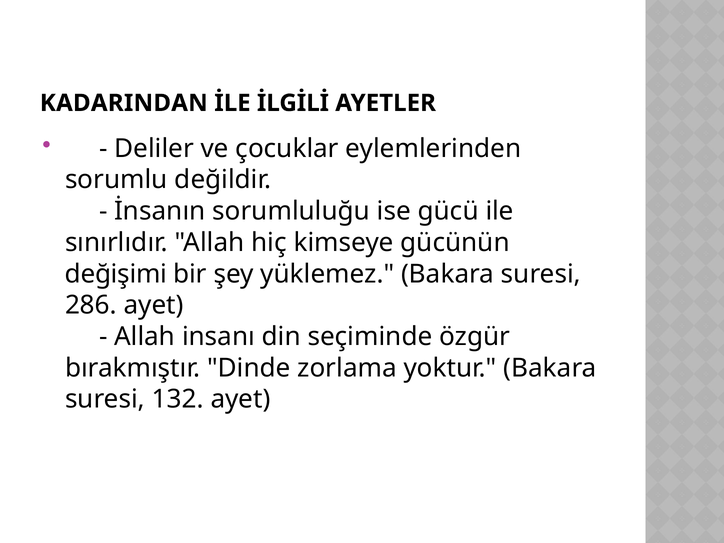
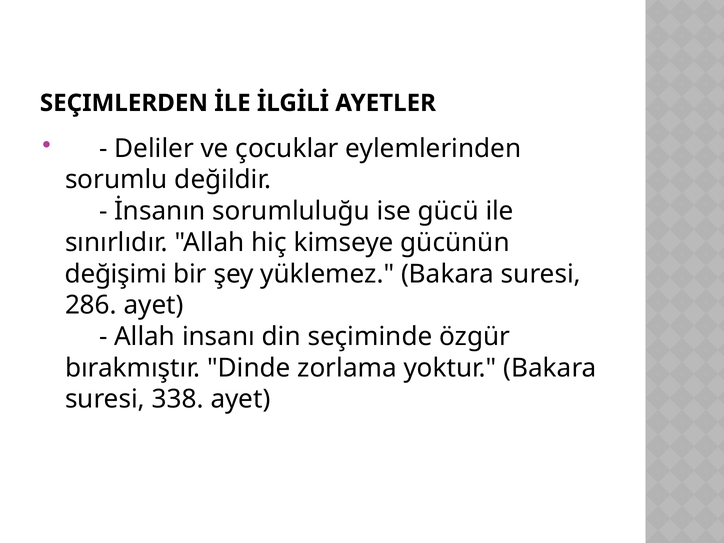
KADARINDAN: KADARINDAN -> SEÇIMLERDEN
132: 132 -> 338
